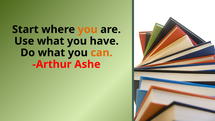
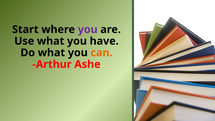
you at (88, 29) colour: orange -> purple
